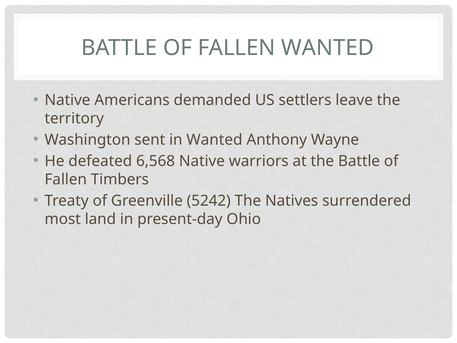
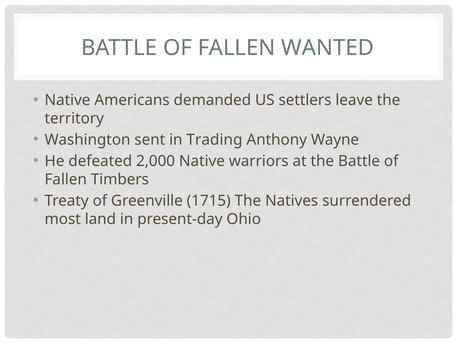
in Wanted: Wanted -> Trading
6,568: 6,568 -> 2,000
5242: 5242 -> 1715
